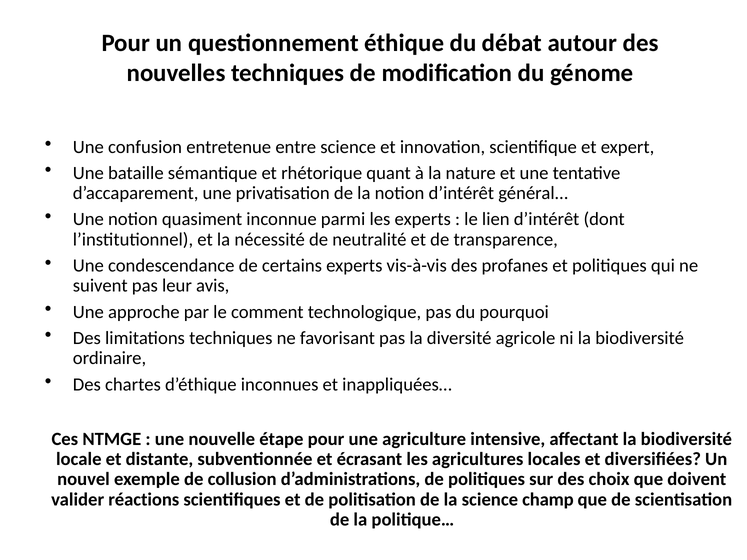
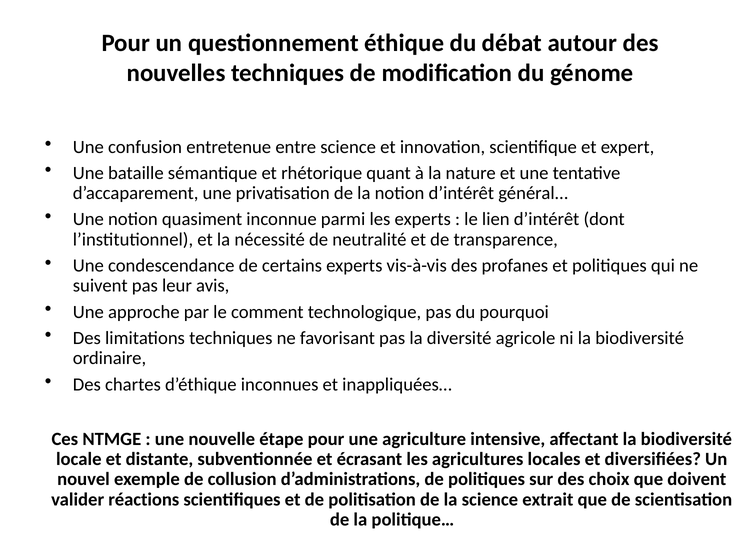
champ: champ -> extrait
